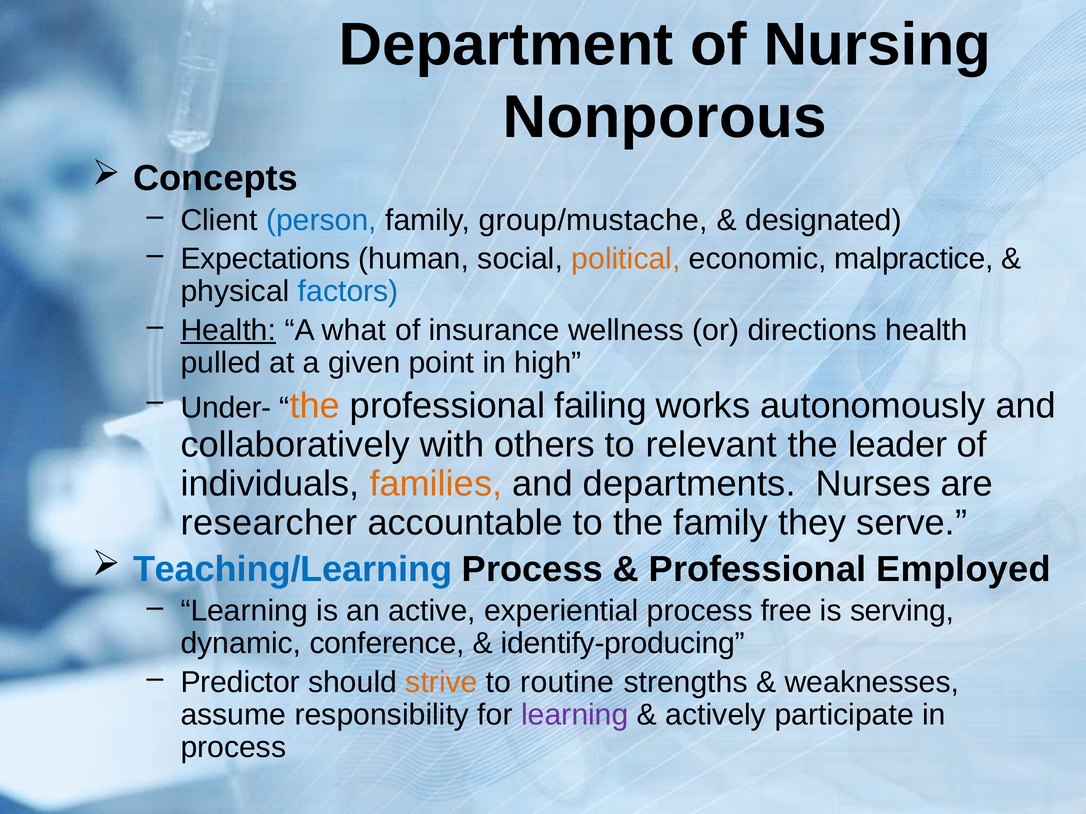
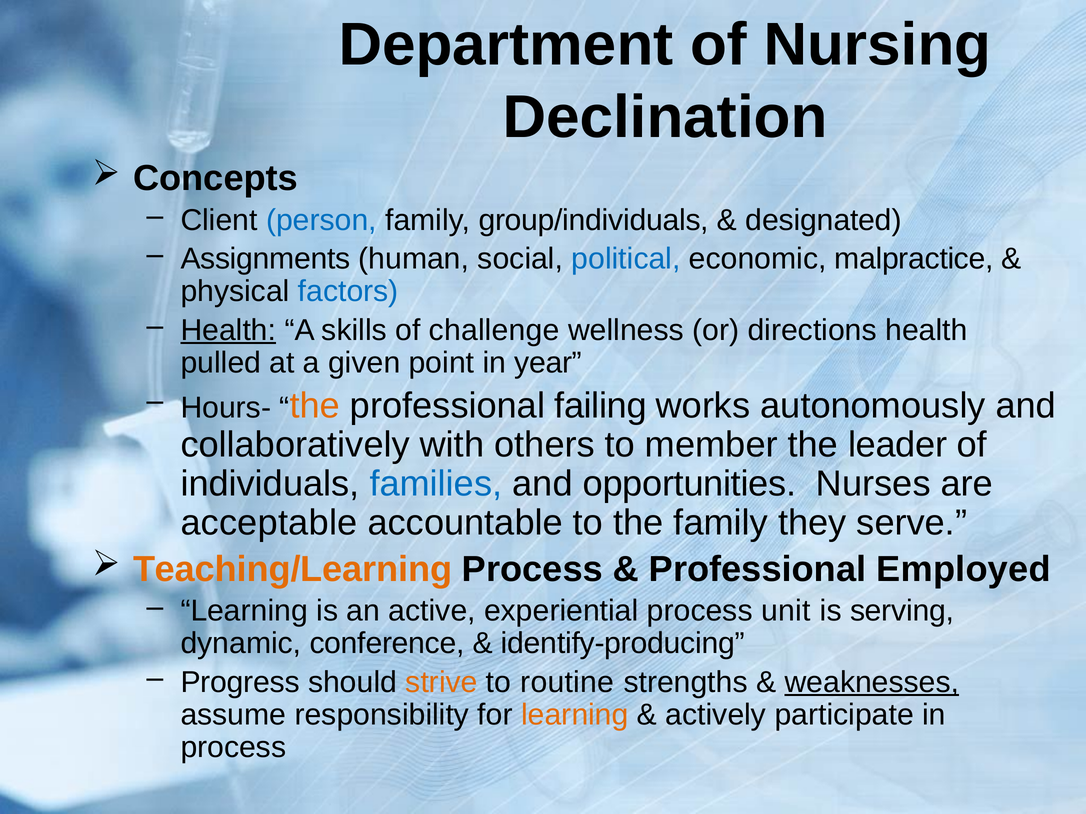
Nonporous: Nonporous -> Declination
group/mustache: group/mustache -> group/individuals
Expectations: Expectations -> Assignments
political colour: orange -> blue
what: what -> skills
insurance: insurance -> challenge
high: high -> year
Under-: Under- -> Hours-
relevant: relevant -> member
families colour: orange -> blue
departments: departments -> opportunities
researcher: researcher -> acceptable
Teaching/Learning colour: blue -> orange
free: free -> unit
Predictor: Predictor -> Progress
weaknesses underline: none -> present
learning at (575, 715) colour: purple -> orange
